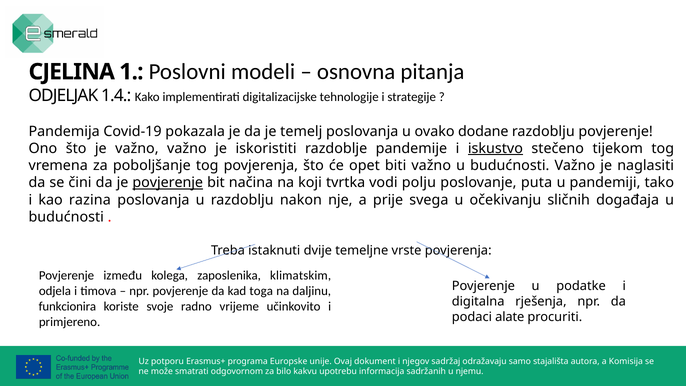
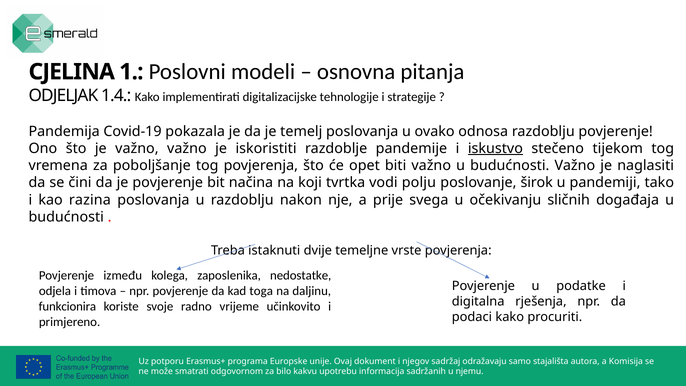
dodane: dodane -> odnosa
povjerenje at (168, 183) underline: present -> none
puta: puta -> širok
klimatskim: klimatskim -> nedostatke
podaci alate: alate -> kako
